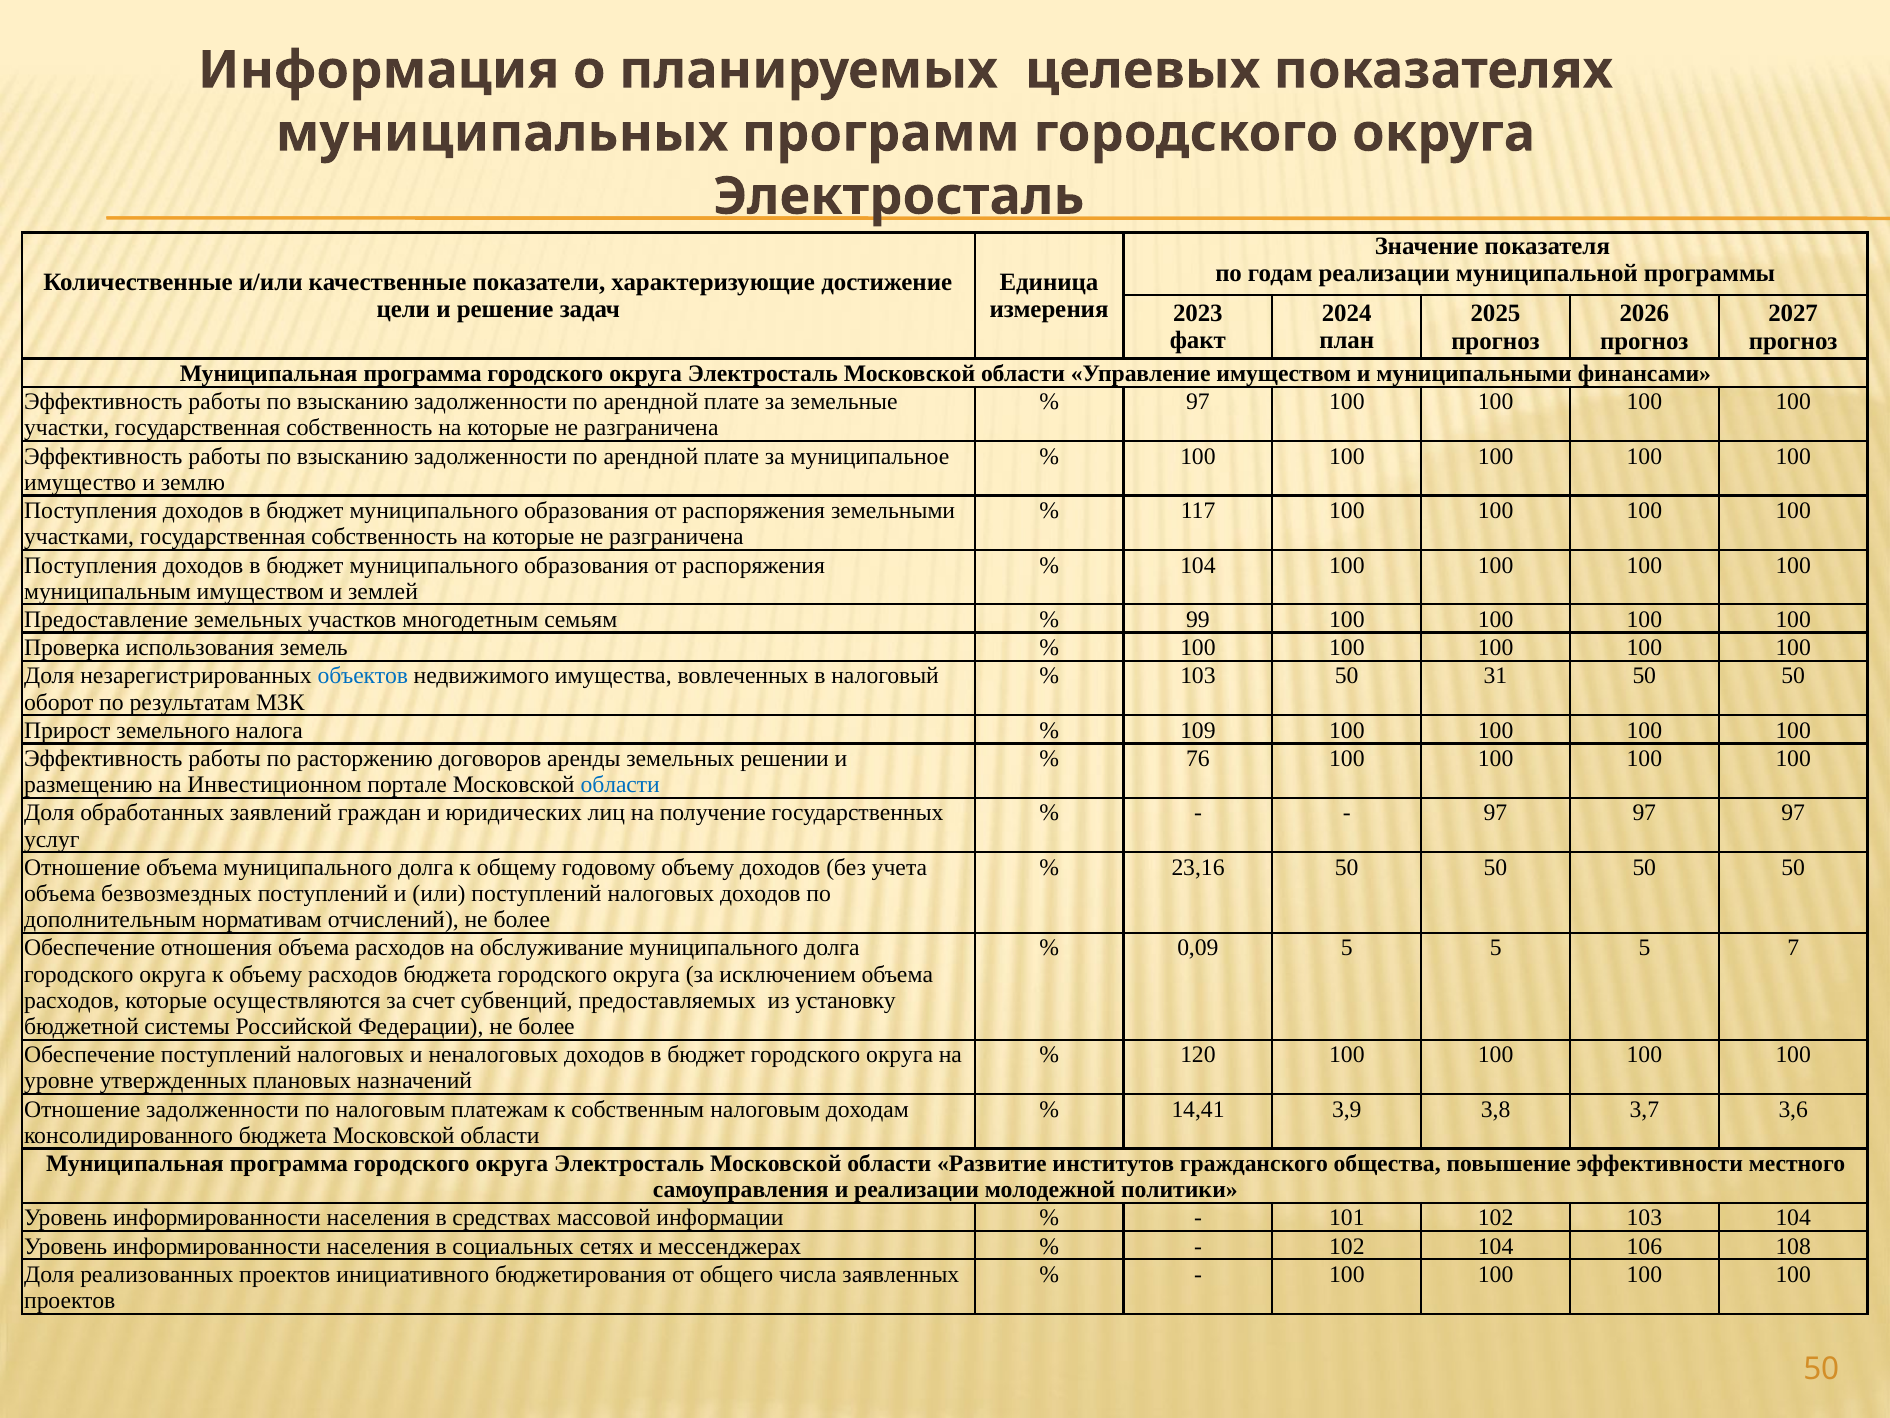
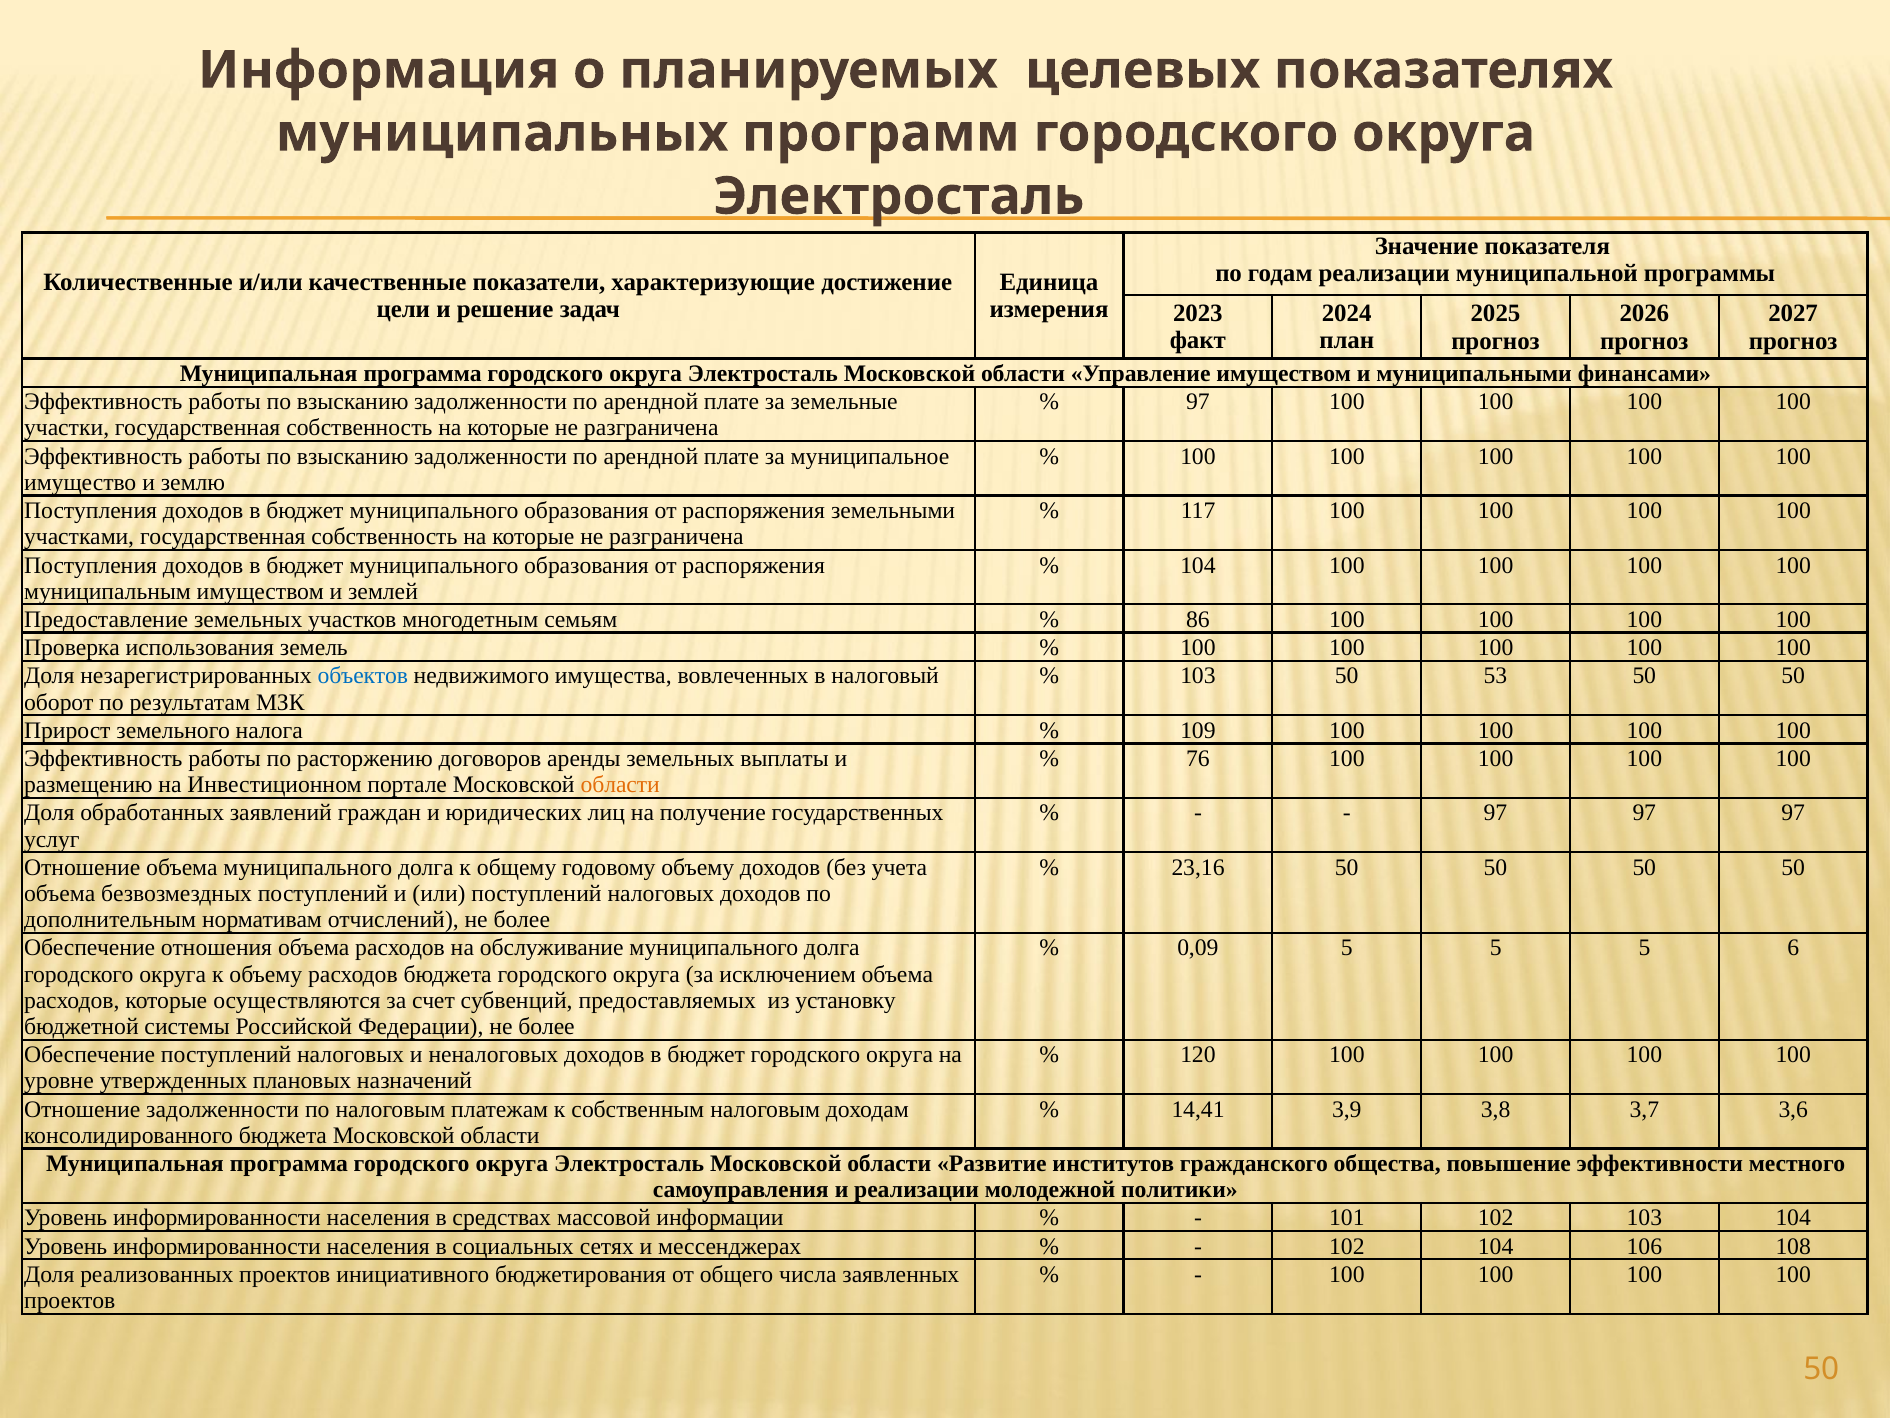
99: 99 -> 86
31: 31 -> 53
решении: решении -> выплаты
области at (620, 785) colour: blue -> orange
7: 7 -> 6
